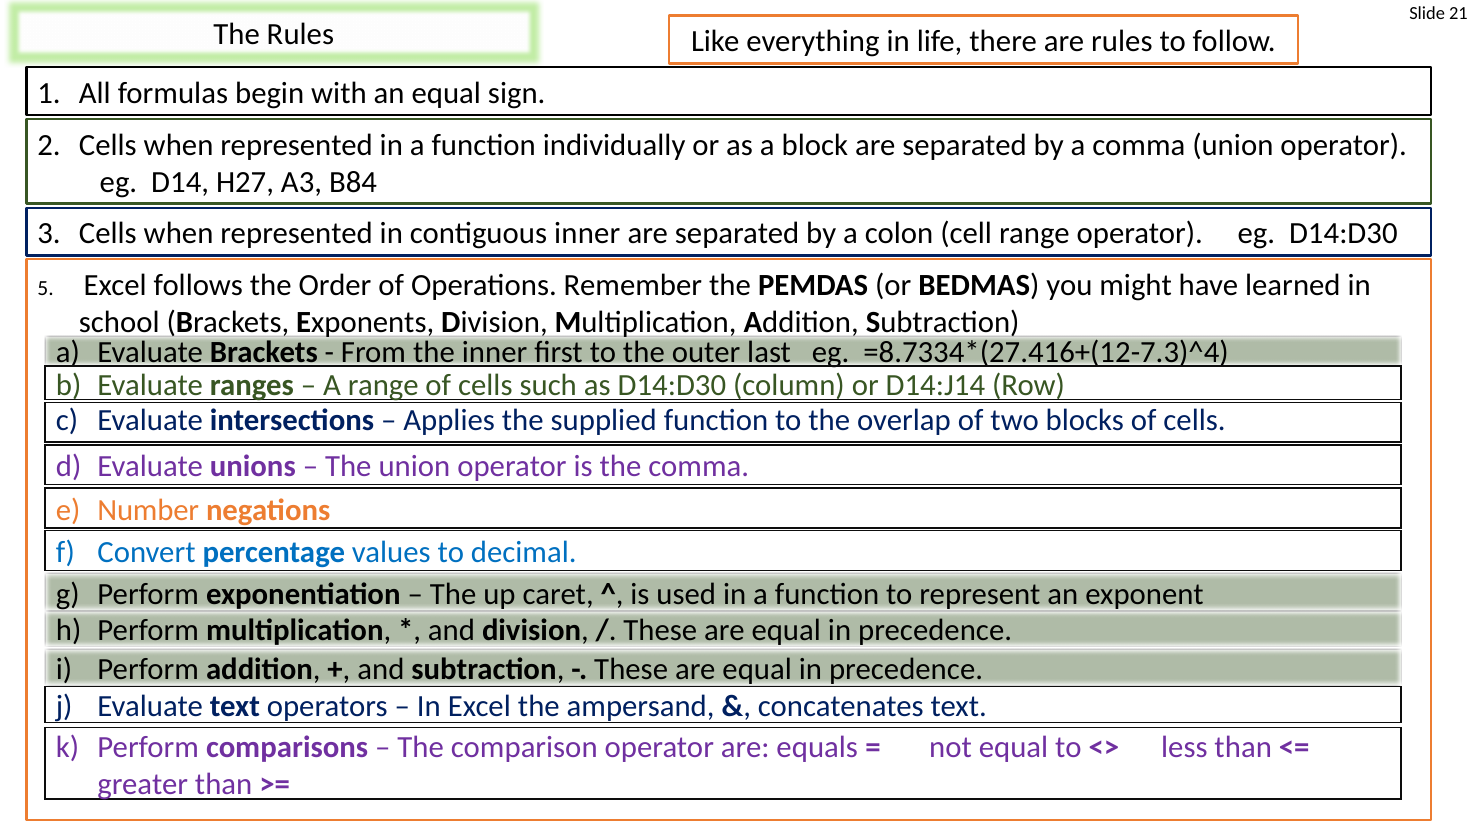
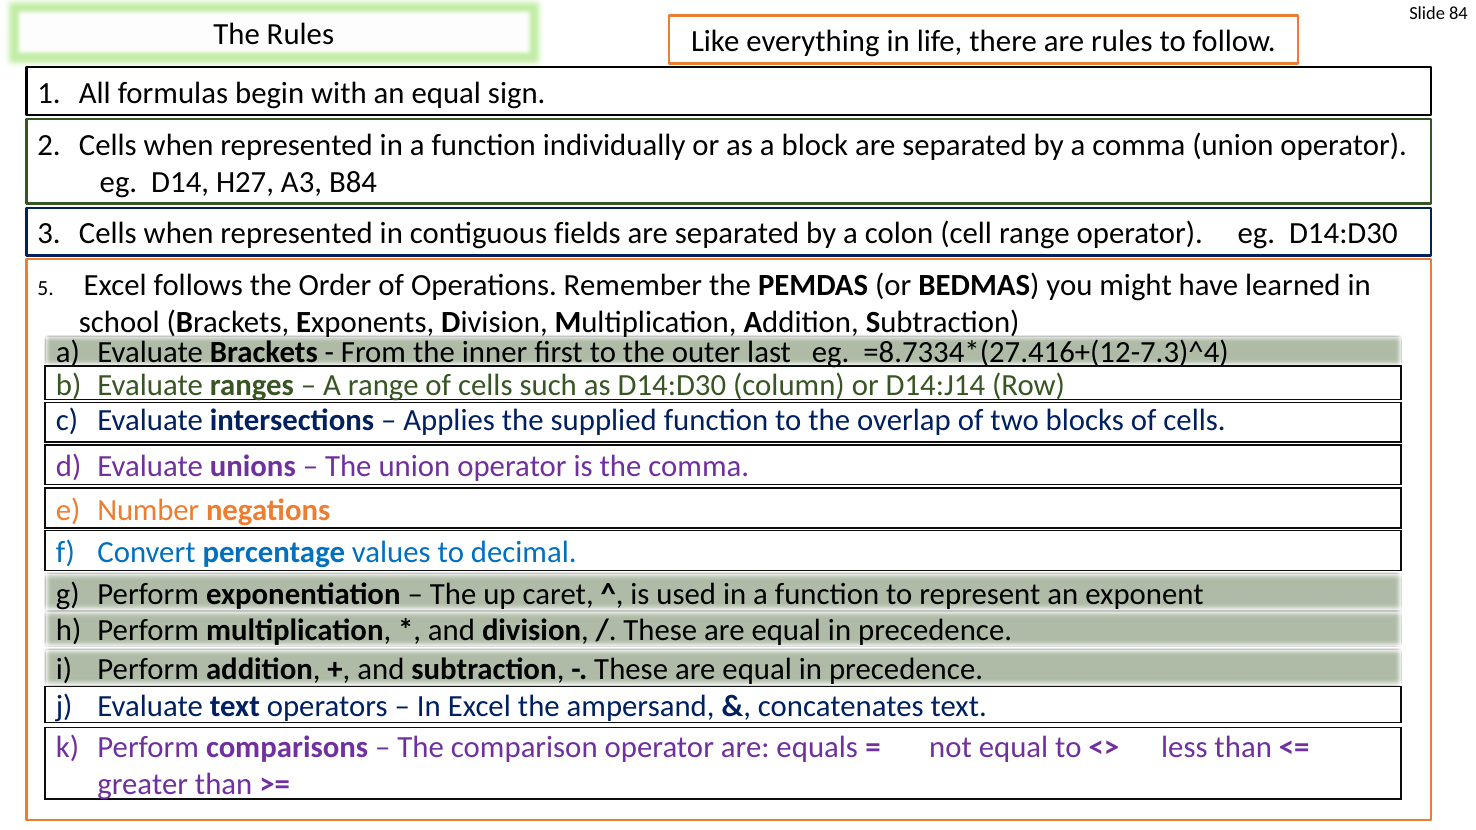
21: 21 -> 84
contiguous inner: inner -> fields
